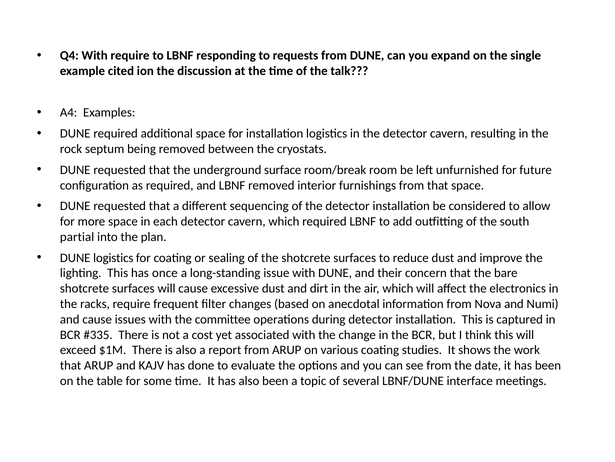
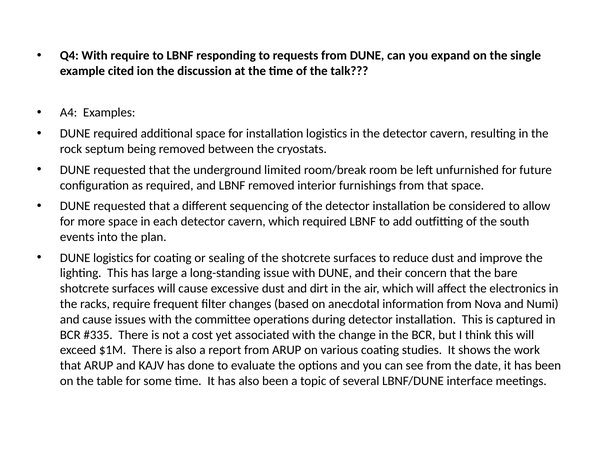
surface: surface -> limited
partial: partial -> events
once: once -> large
